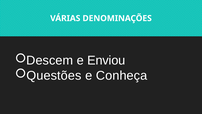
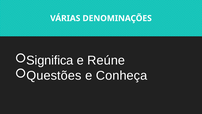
Descem: Descem -> Significa
Enviou: Enviou -> Reúne
